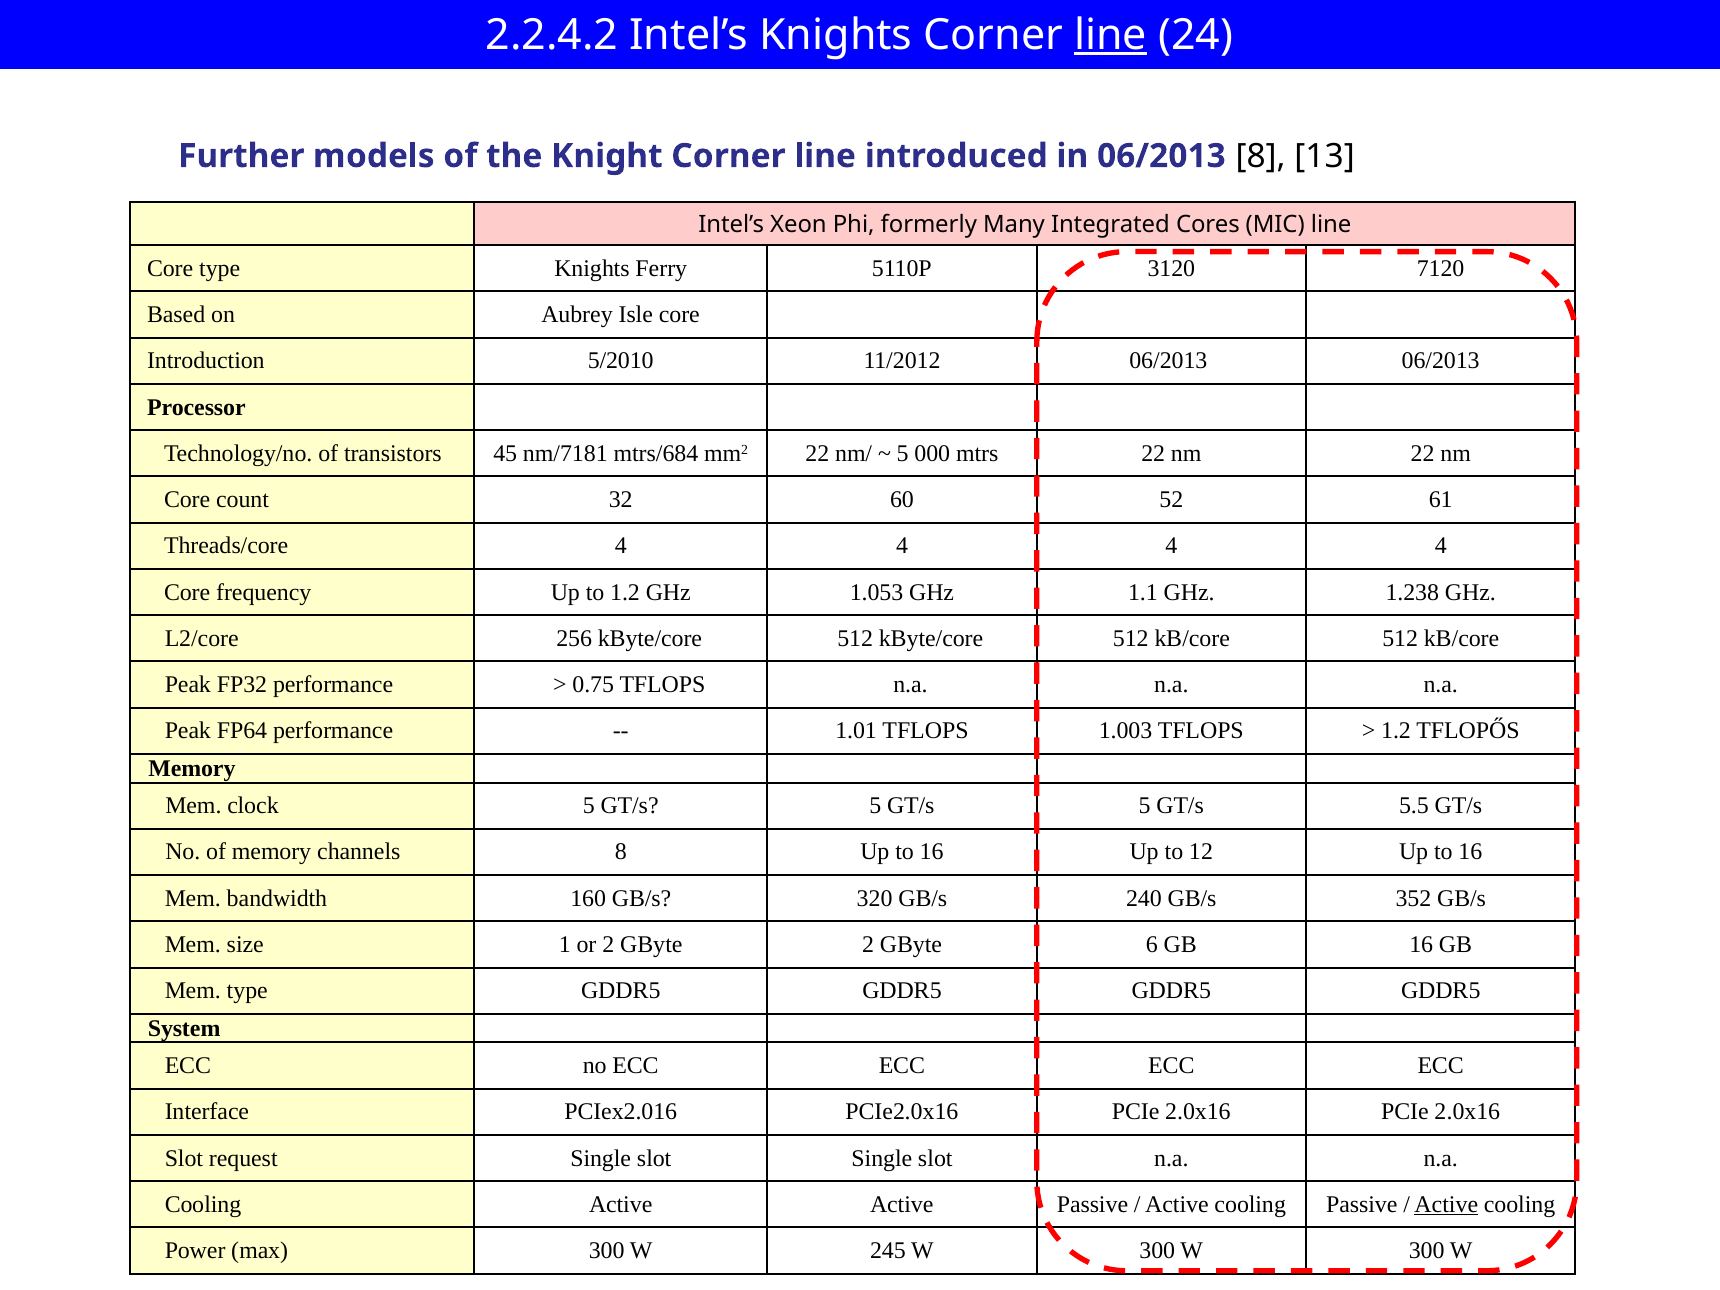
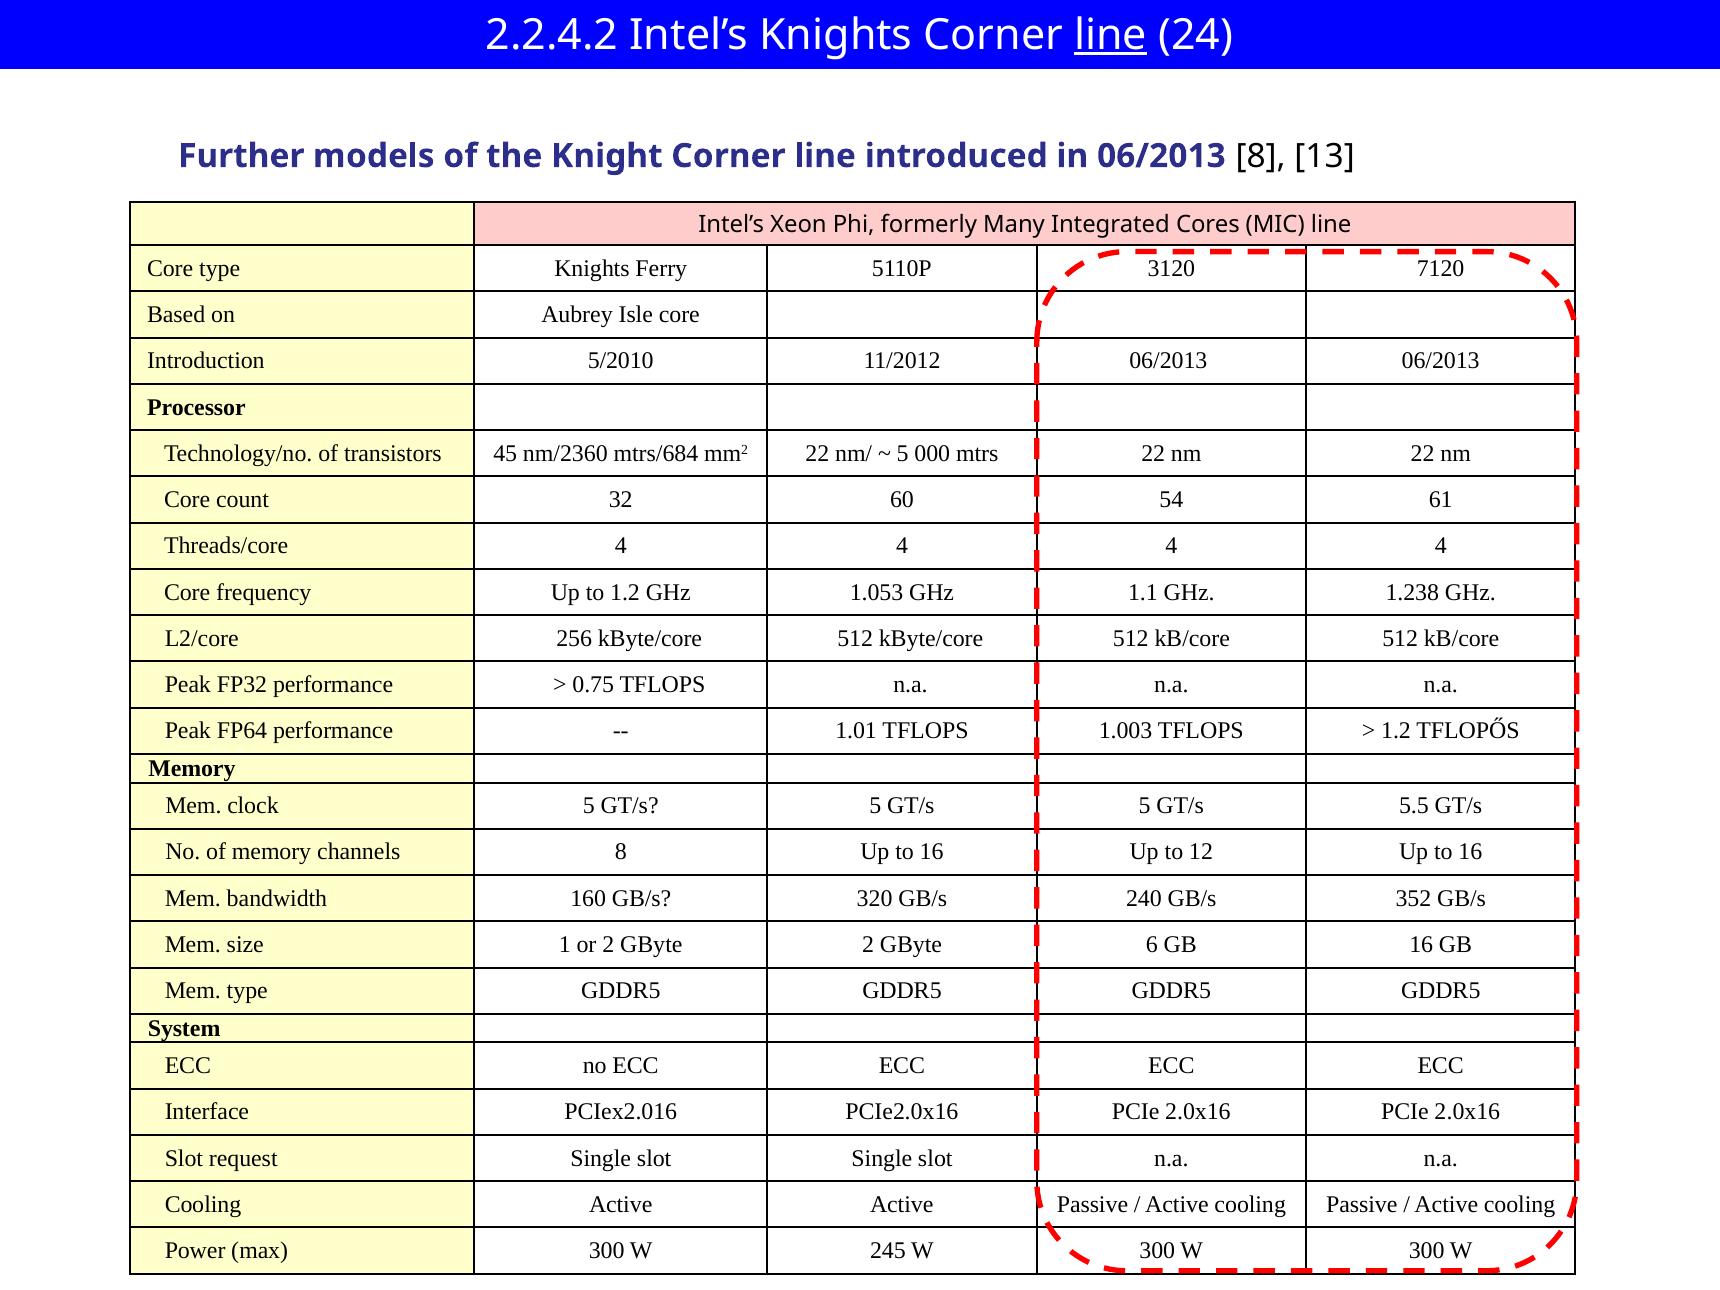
nm/7181: nm/7181 -> nm/2360
52: 52 -> 54
Active at (1446, 1204) underline: present -> none
